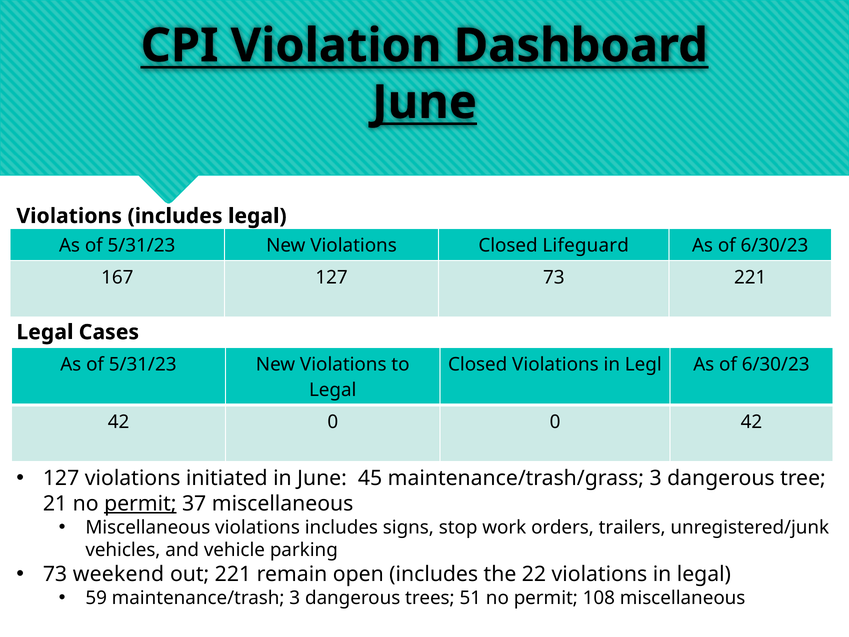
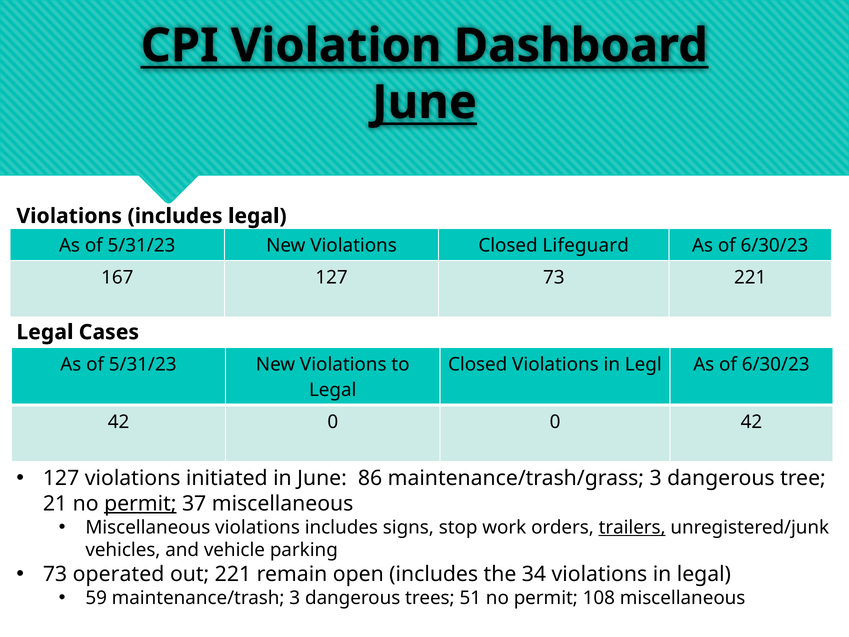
45: 45 -> 86
trailers underline: none -> present
weekend: weekend -> operated
22: 22 -> 34
